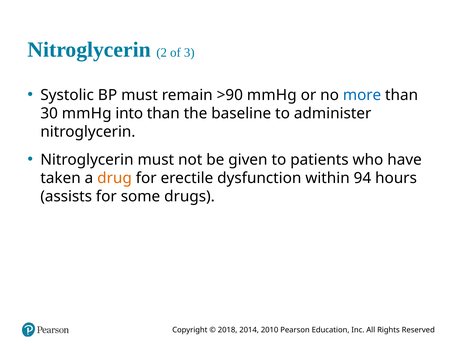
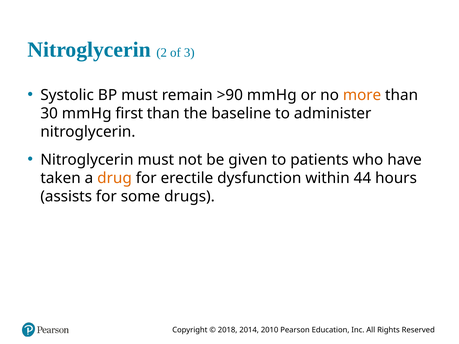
more colour: blue -> orange
into: into -> first
94: 94 -> 44
